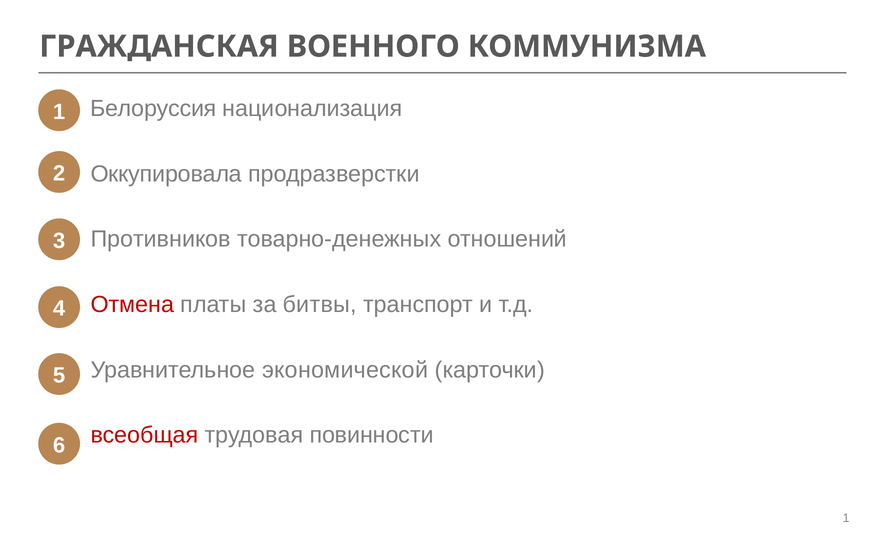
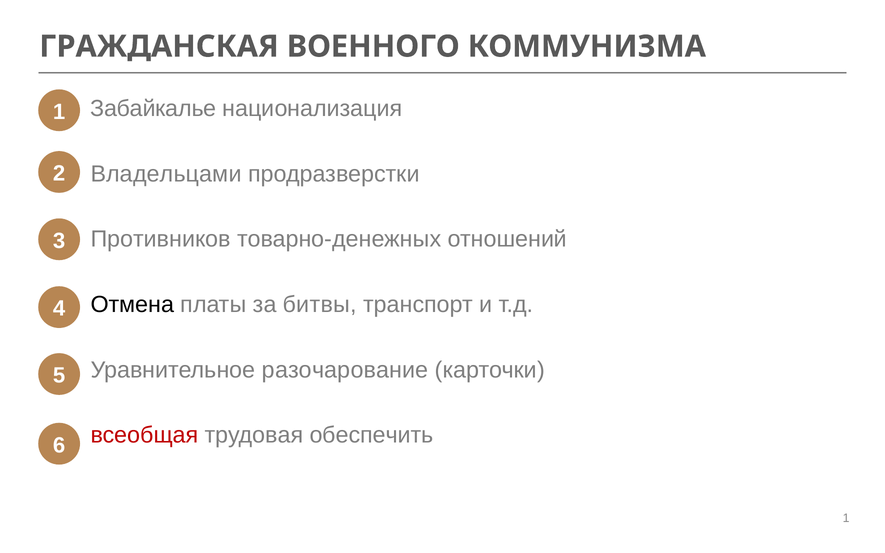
Белоруссия: Белоруссия -> Забайкалье
Оккупировала: Оккупировала -> Владельцами
Отмена colour: red -> black
экономической: экономической -> разочарование
повинности: повинности -> обеспечить
